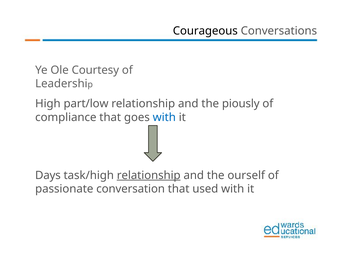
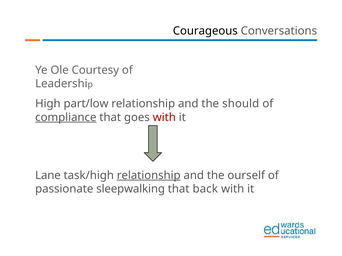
piously: piously -> should
compliance underline: none -> present
with at (164, 118) colour: blue -> red
Days: Days -> Lane
conversation: conversation -> sleepwalking
used: used -> back
